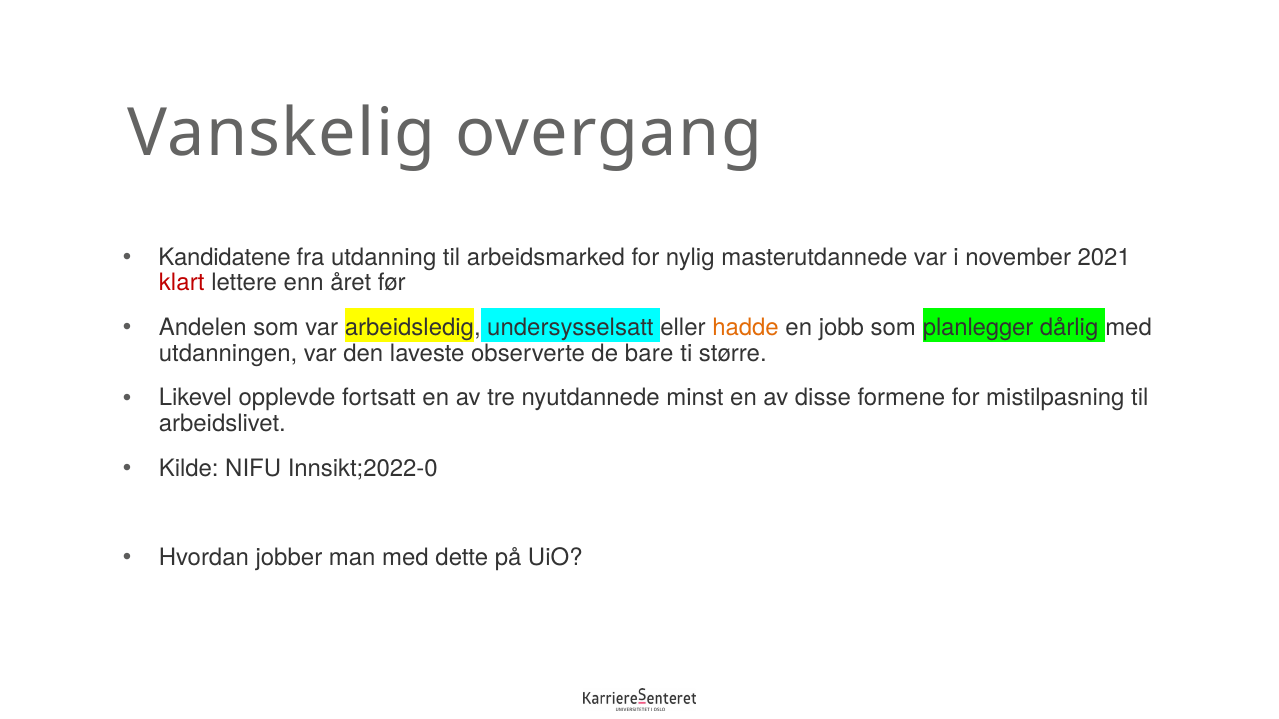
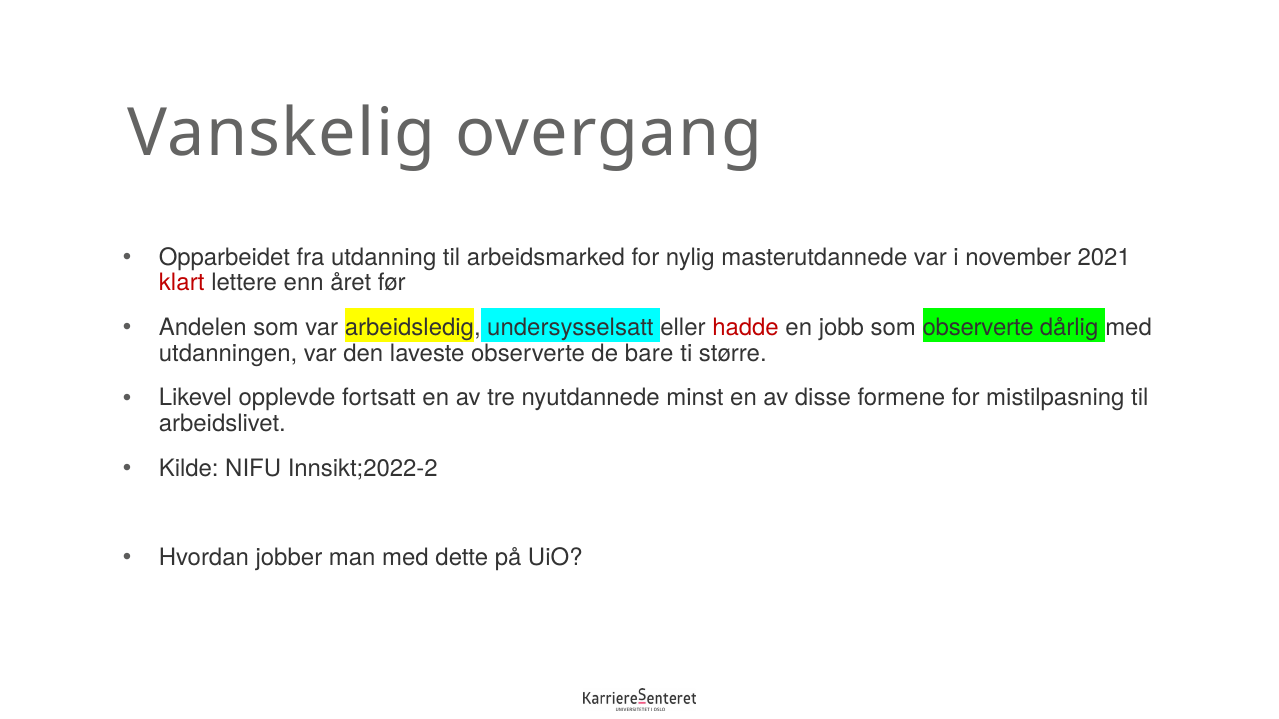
Kandidatene: Kandidatene -> Opparbeidet
hadde colour: orange -> red
som planlegger: planlegger -> observerte
Innsikt;2022-0: Innsikt;2022-0 -> Innsikt;2022-2
